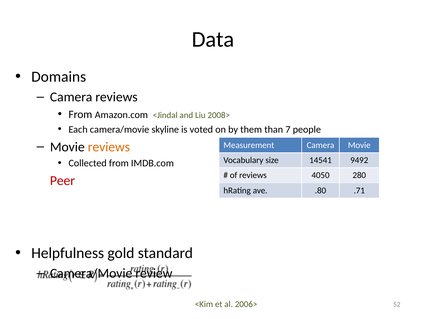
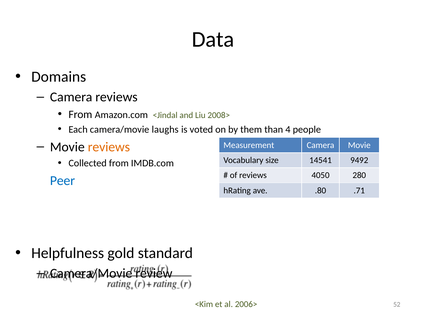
skyline: skyline -> laughs
7: 7 -> 4
Peer colour: red -> blue
